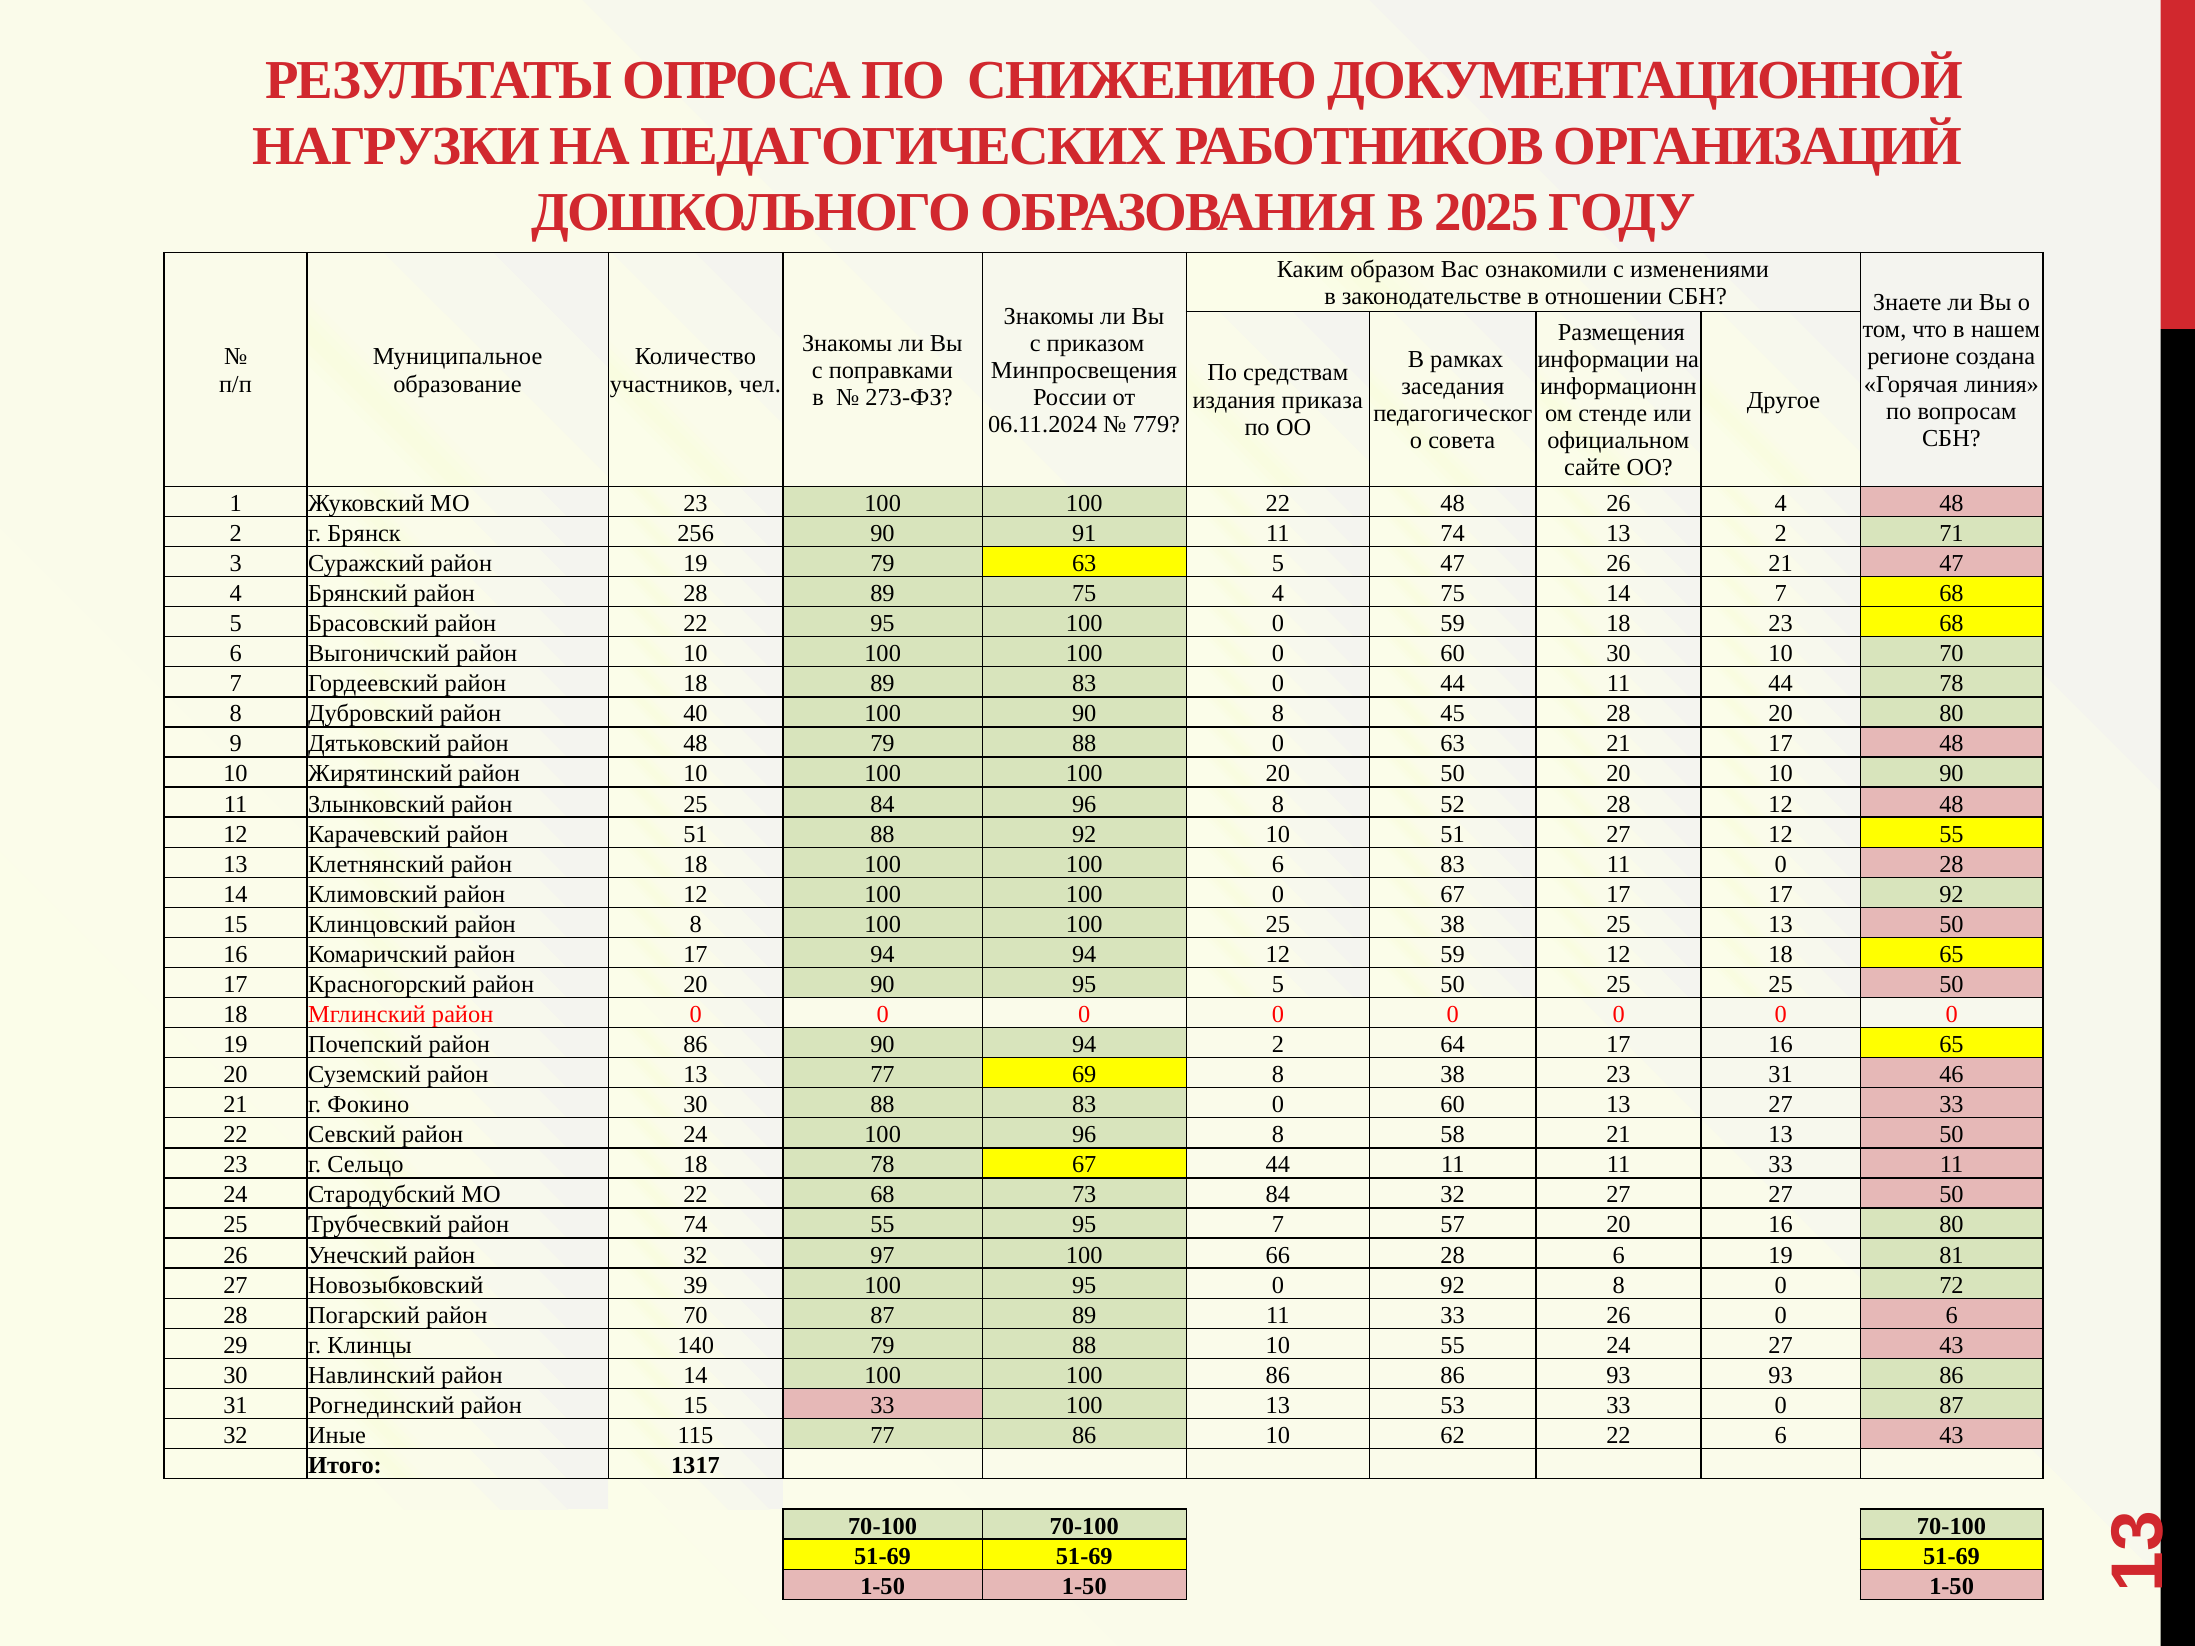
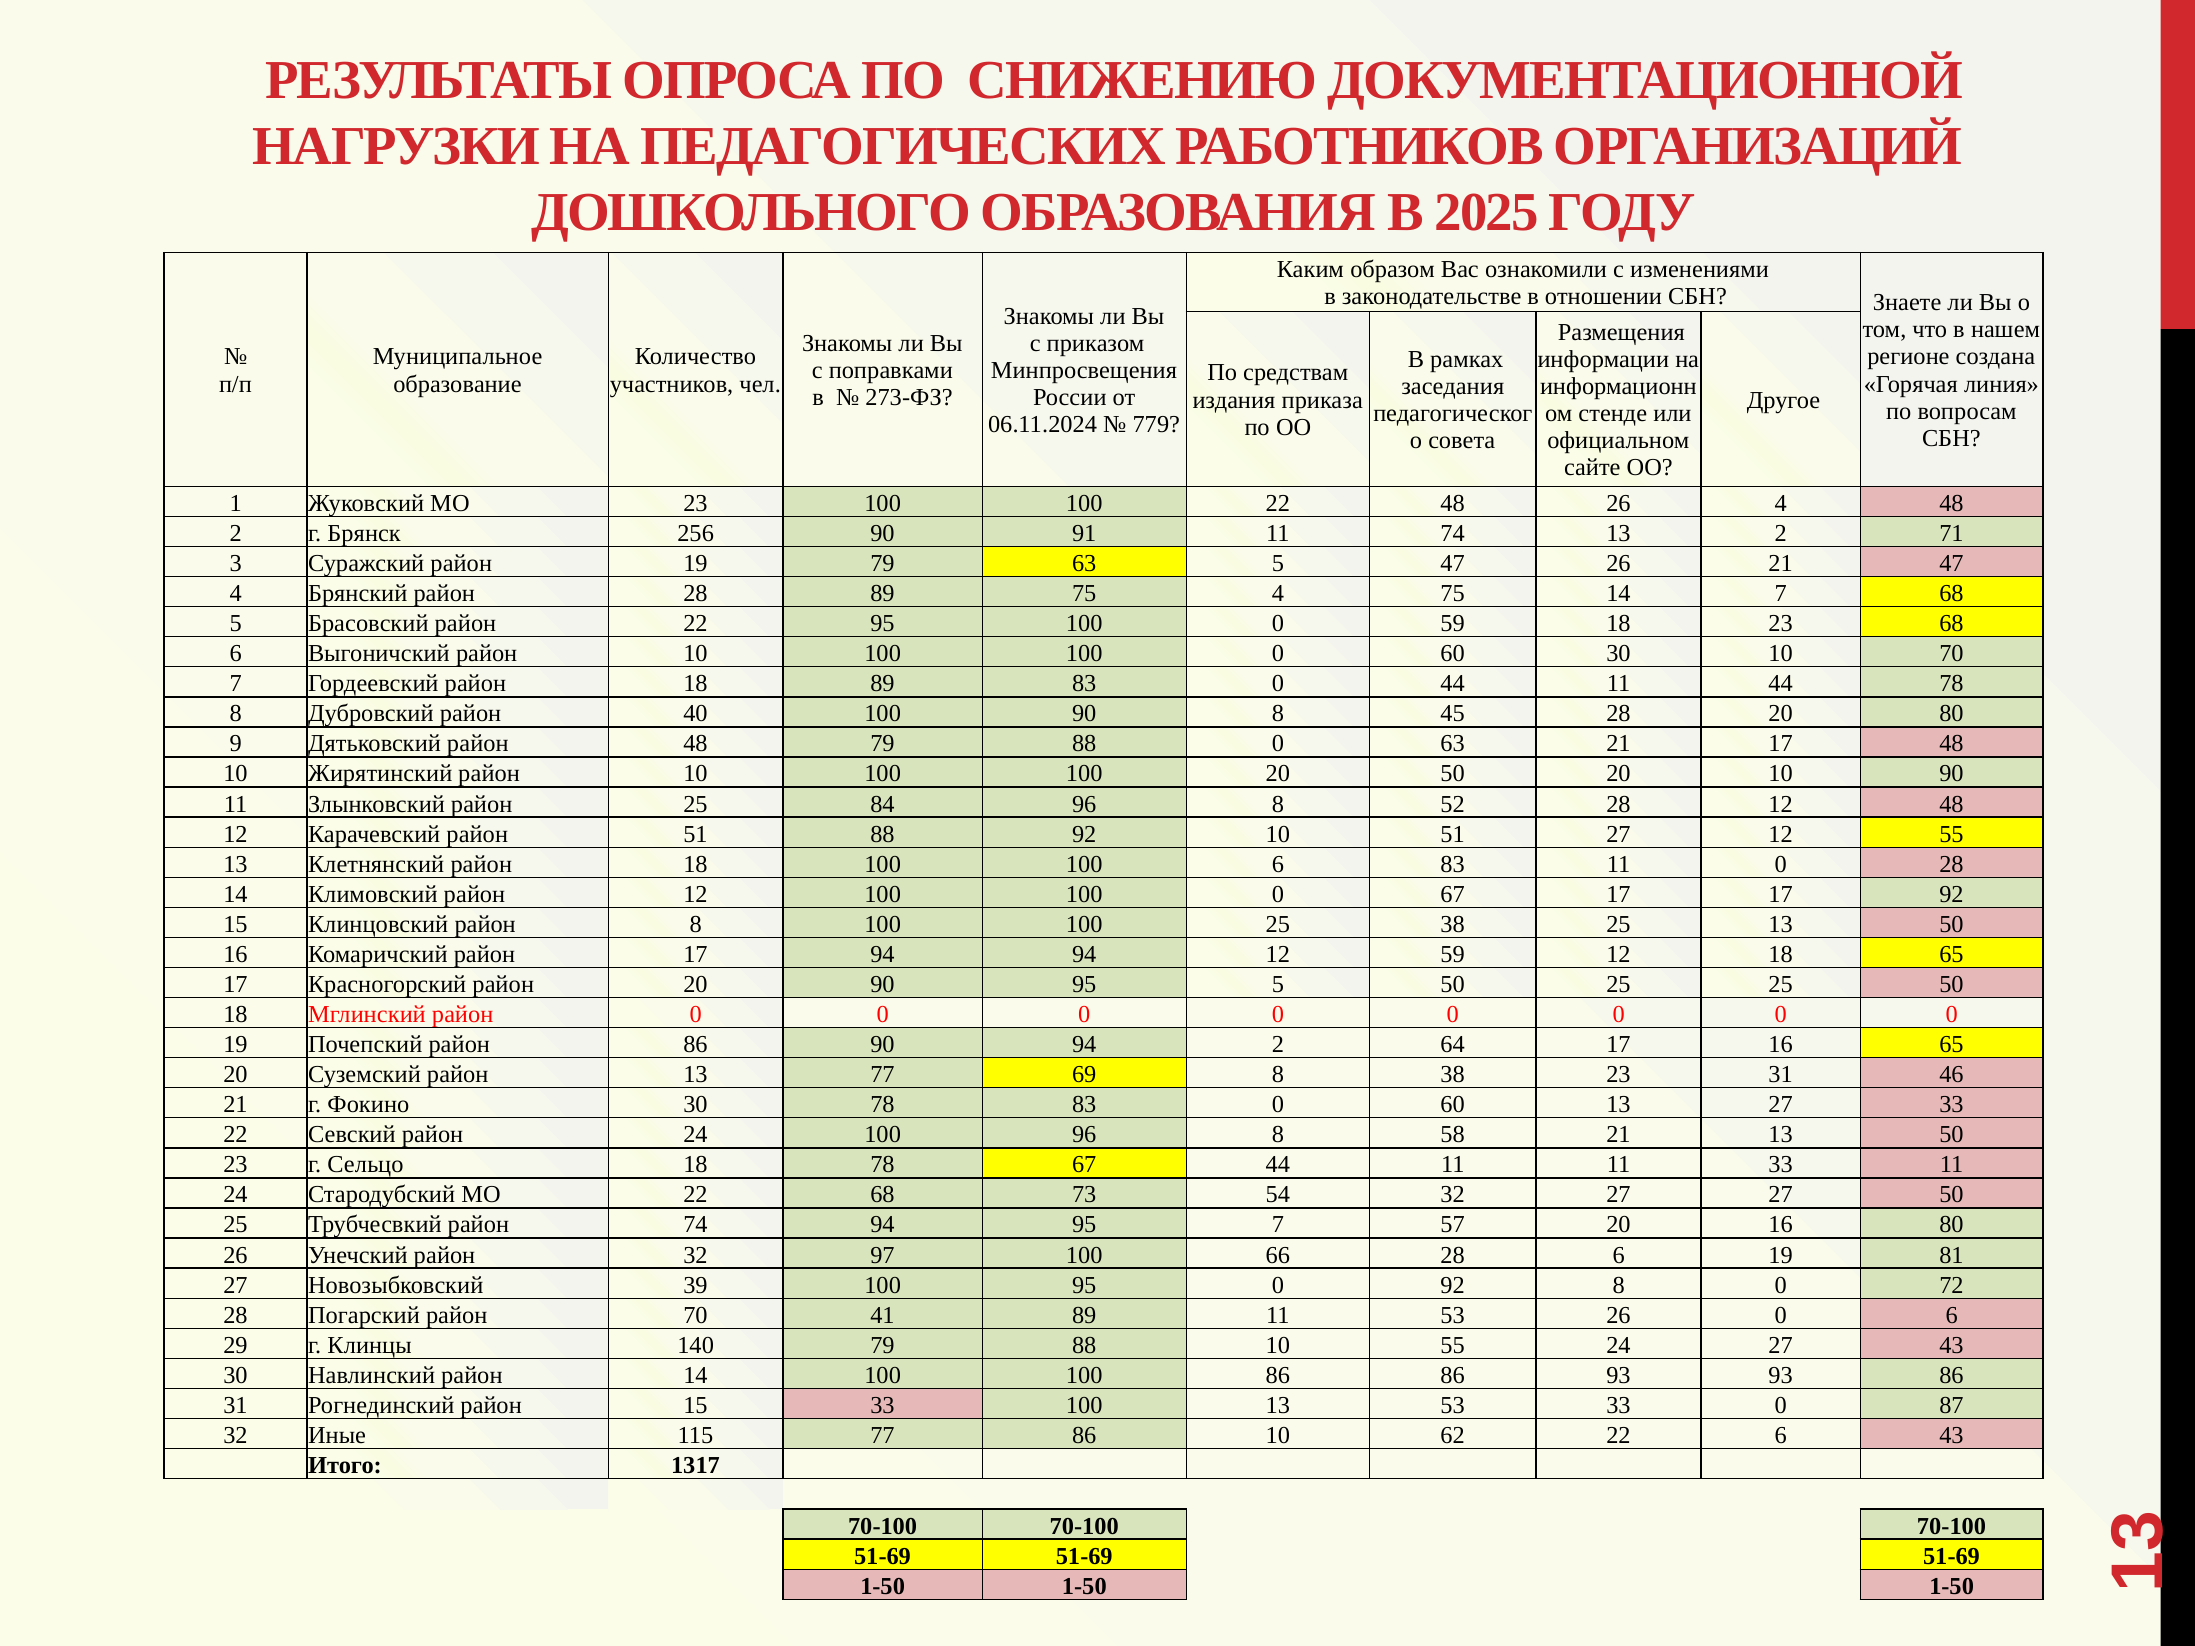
88 at (882, 1105): 88 -> 78
73 84: 84 -> 54
55 at (882, 1225): 55 -> 94
87 at (882, 1315): 87 -> 41
89 11 33: 33 -> 53
